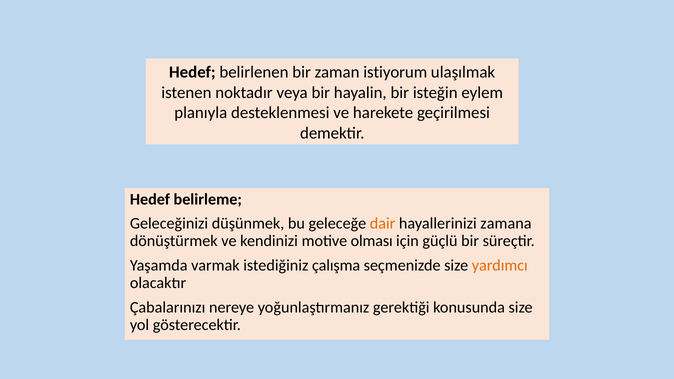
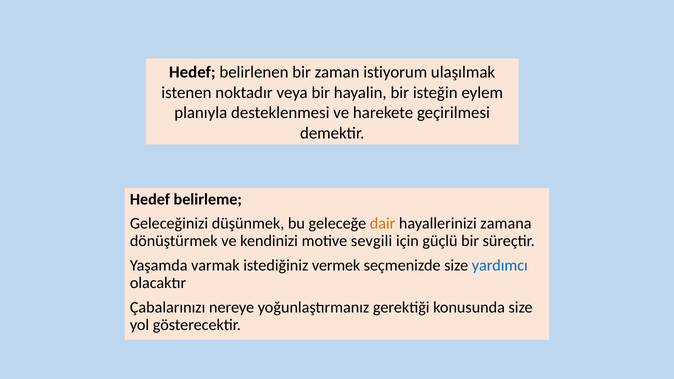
olması: olması -> sevgili
çalışma: çalışma -> vermek
yardımcı colour: orange -> blue
